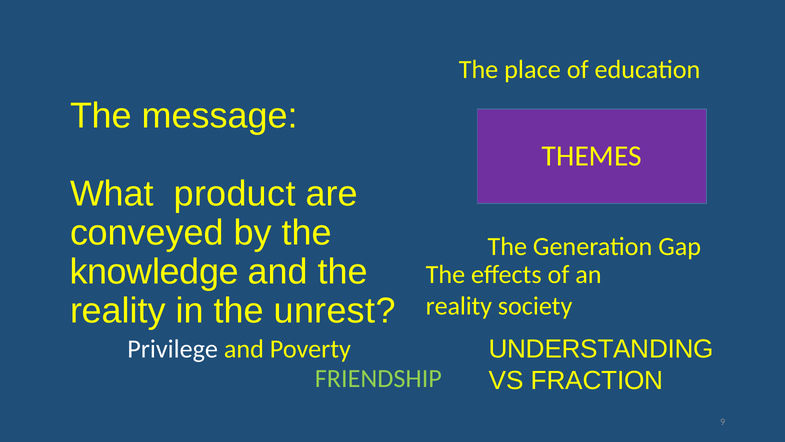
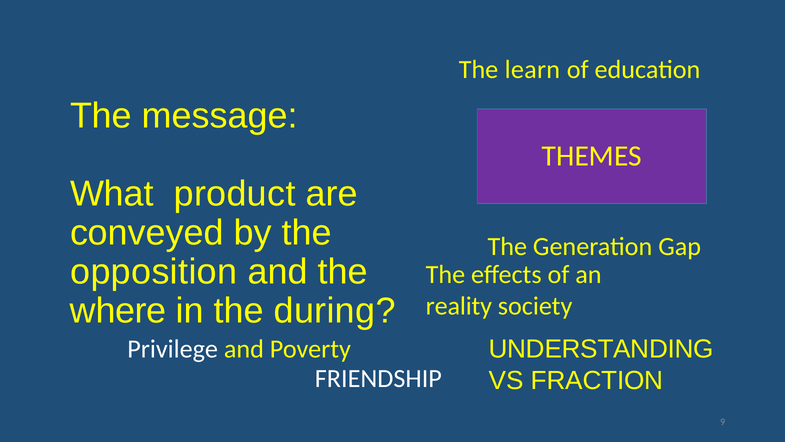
place: place -> learn
knowledge: knowledge -> opposition
reality at (118, 310): reality -> where
unrest: unrest -> during
FRIENDSHIP colour: light green -> white
